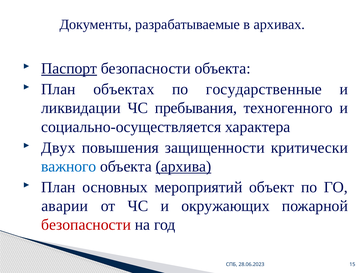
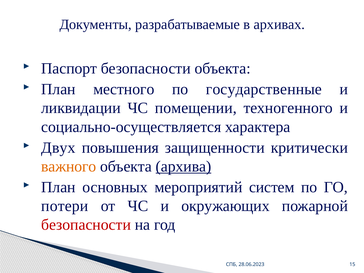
Паспорт underline: present -> none
объектах: объектах -> местного
пребывания: пребывания -> помещении
важного colour: blue -> orange
объект: объект -> систем
аварии: аварии -> потери
